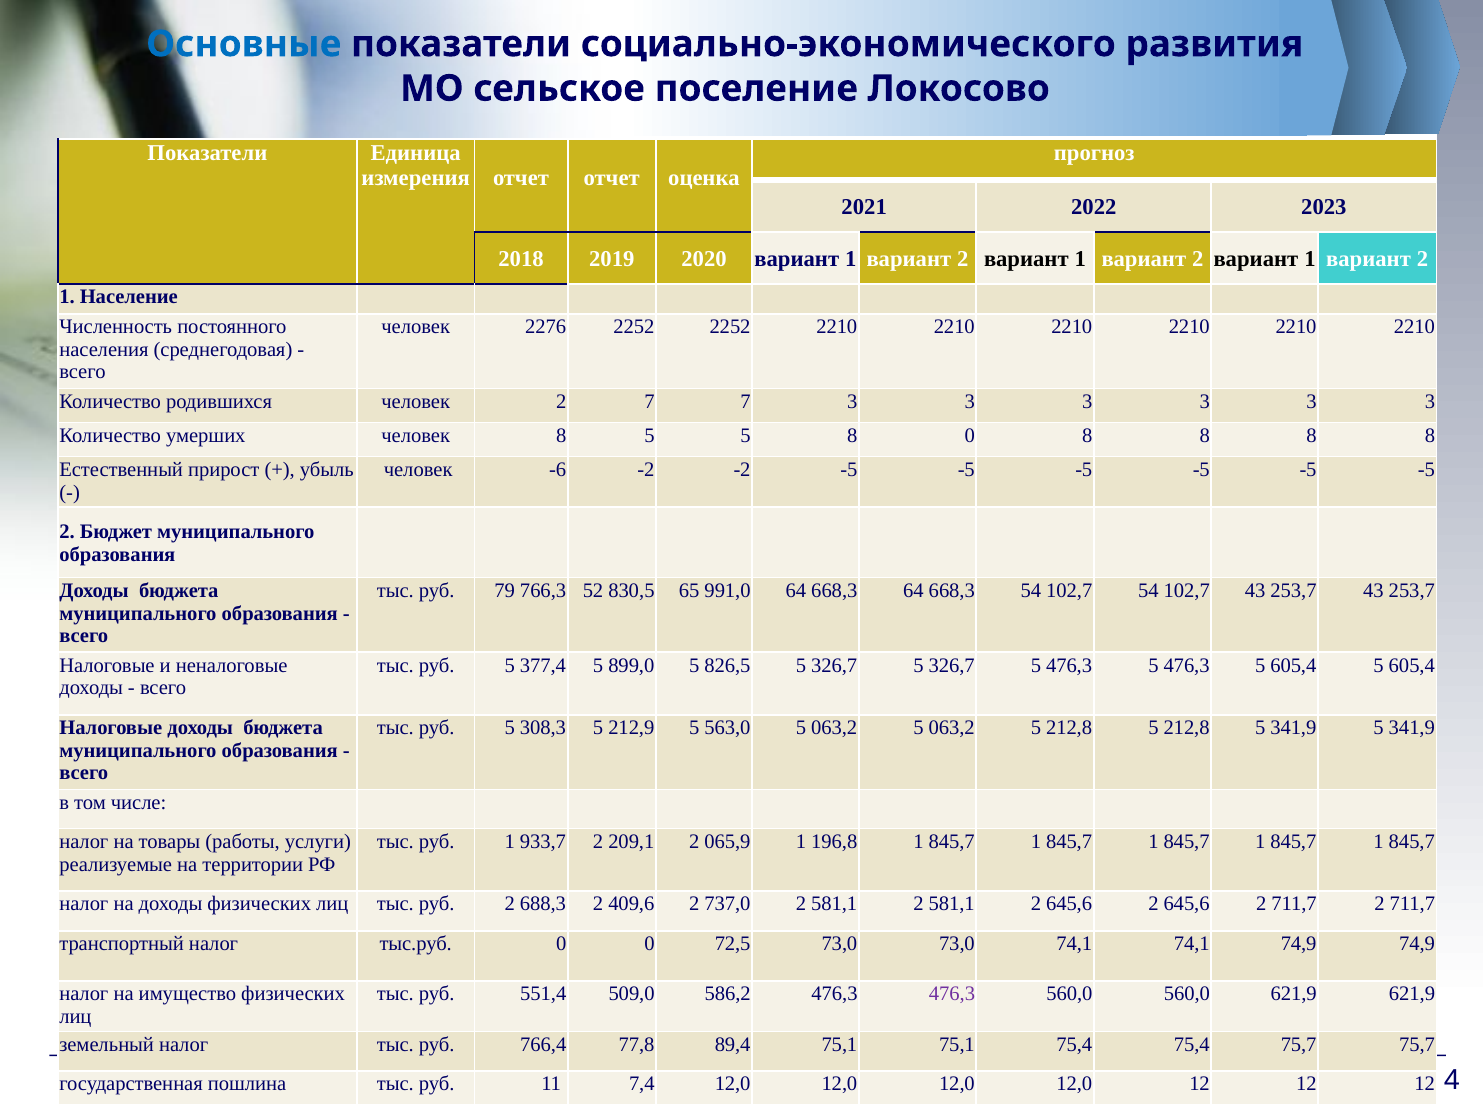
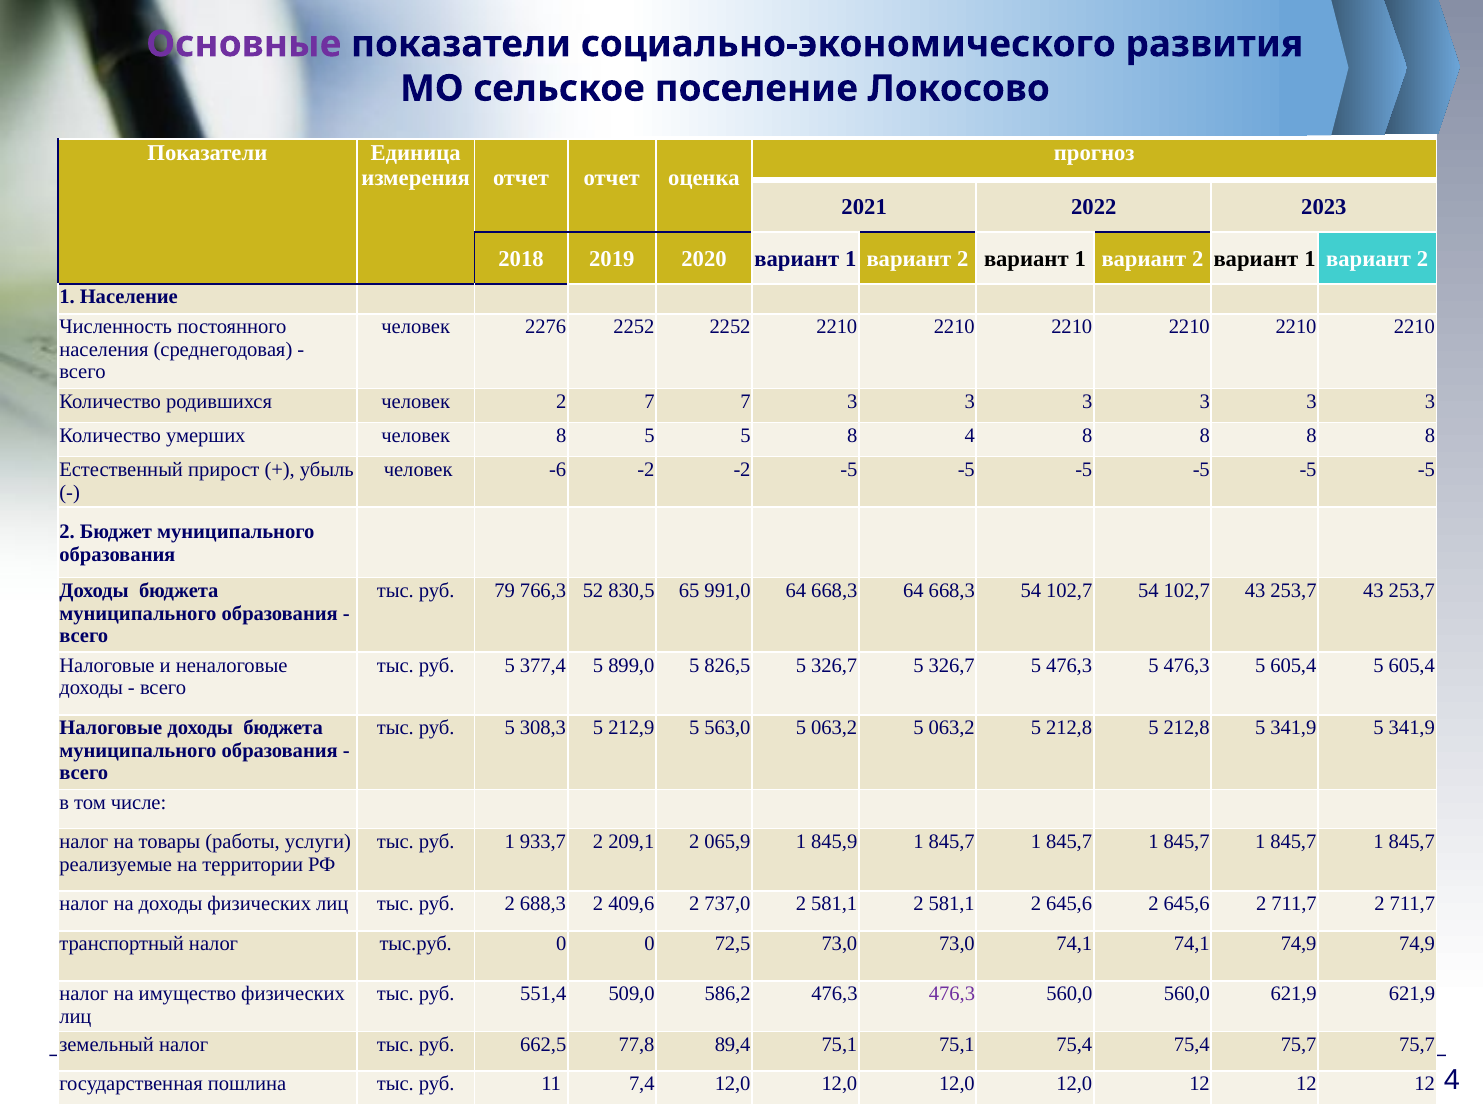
Основные colour: blue -> purple
8 0: 0 -> 4
196,8: 196,8 -> 845,9
766,4: 766,4 -> 662,5
